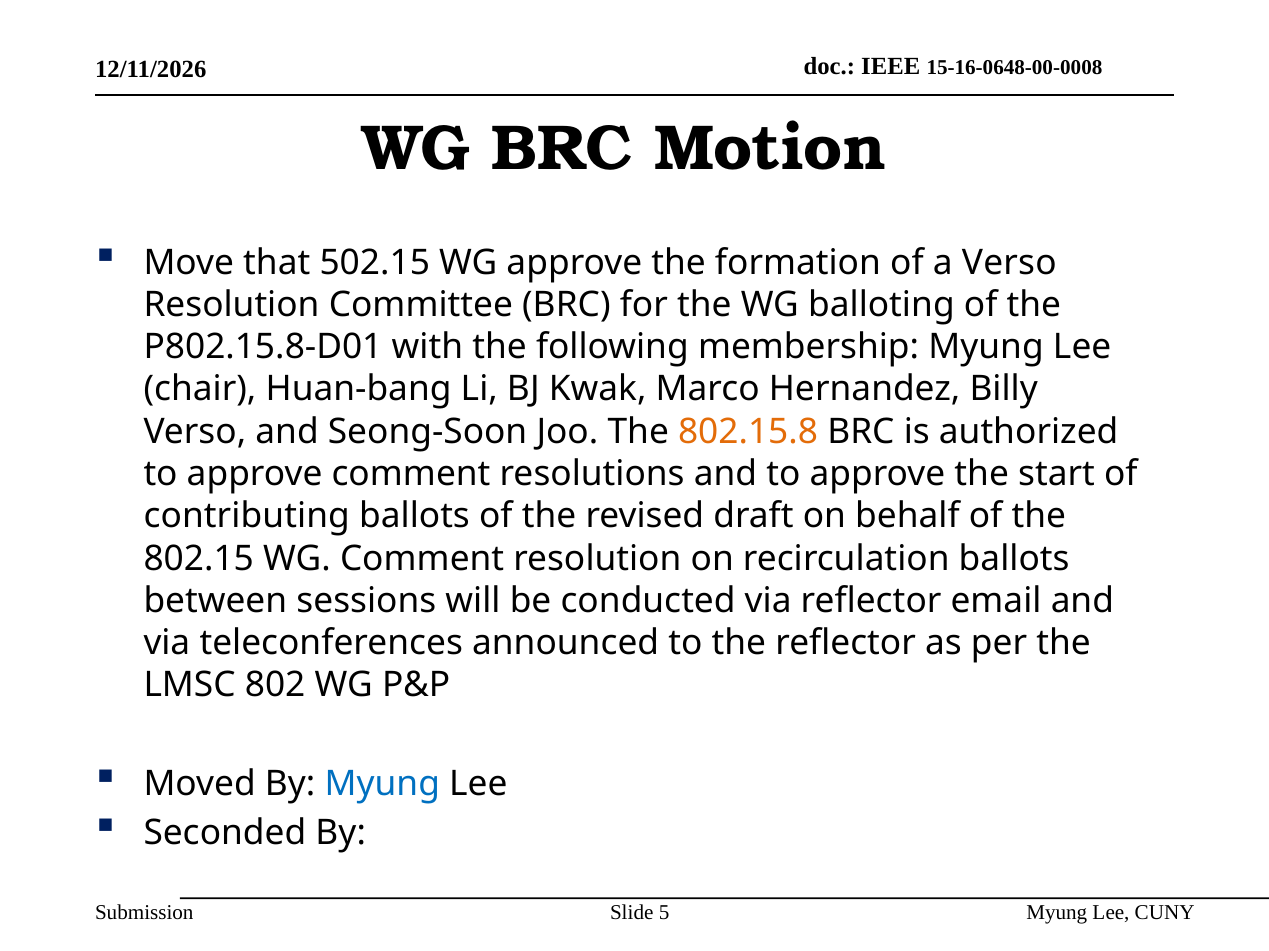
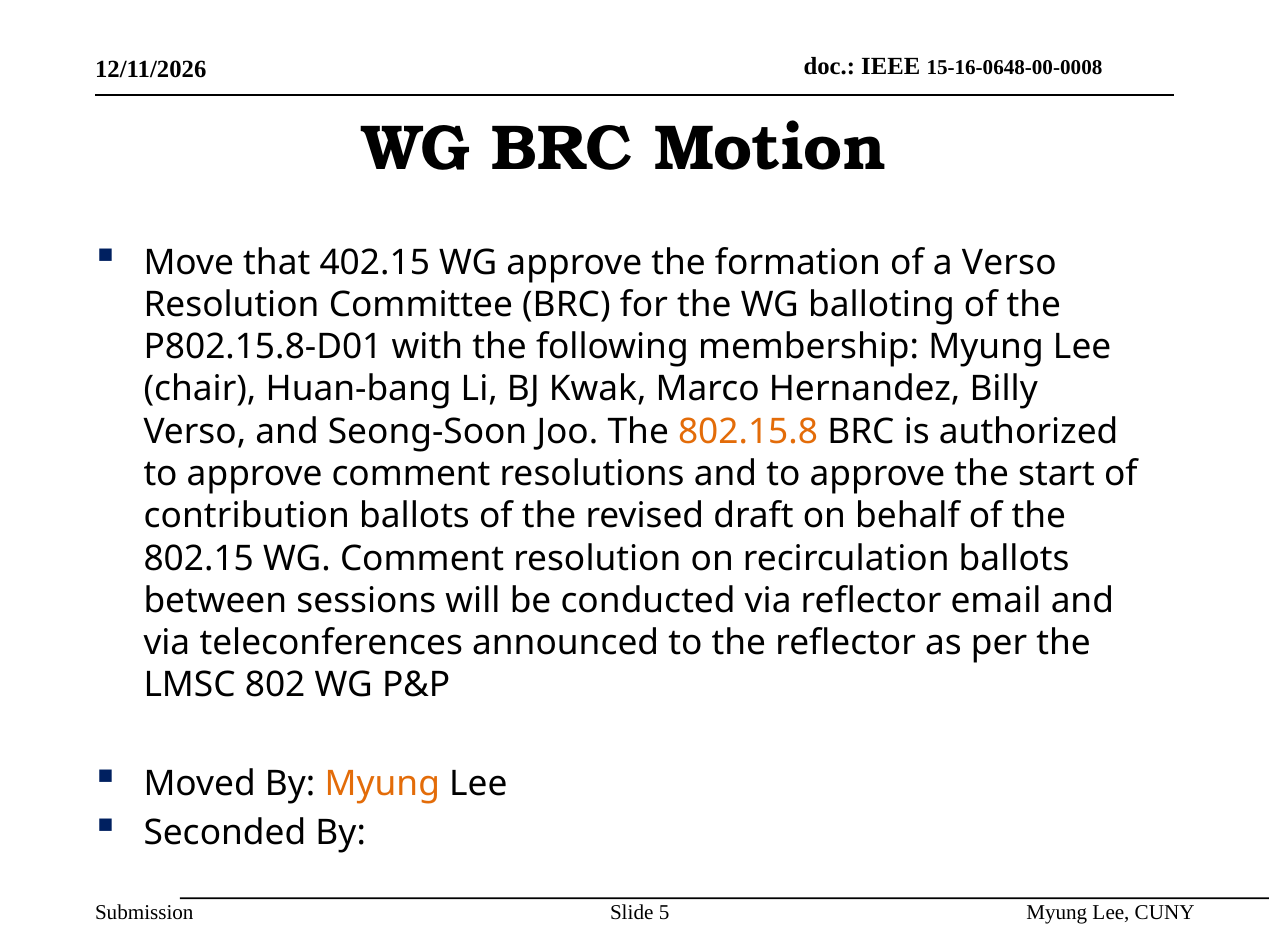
502.15: 502.15 -> 402.15
contributing: contributing -> contribution
Myung at (382, 785) colour: blue -> orange
